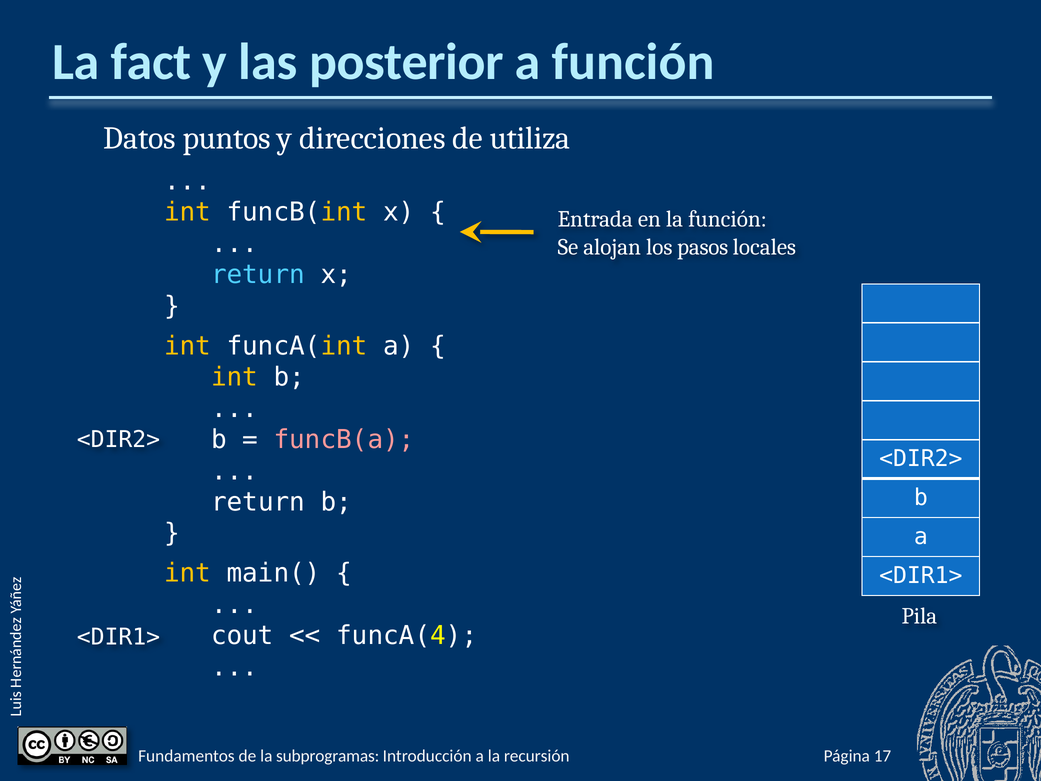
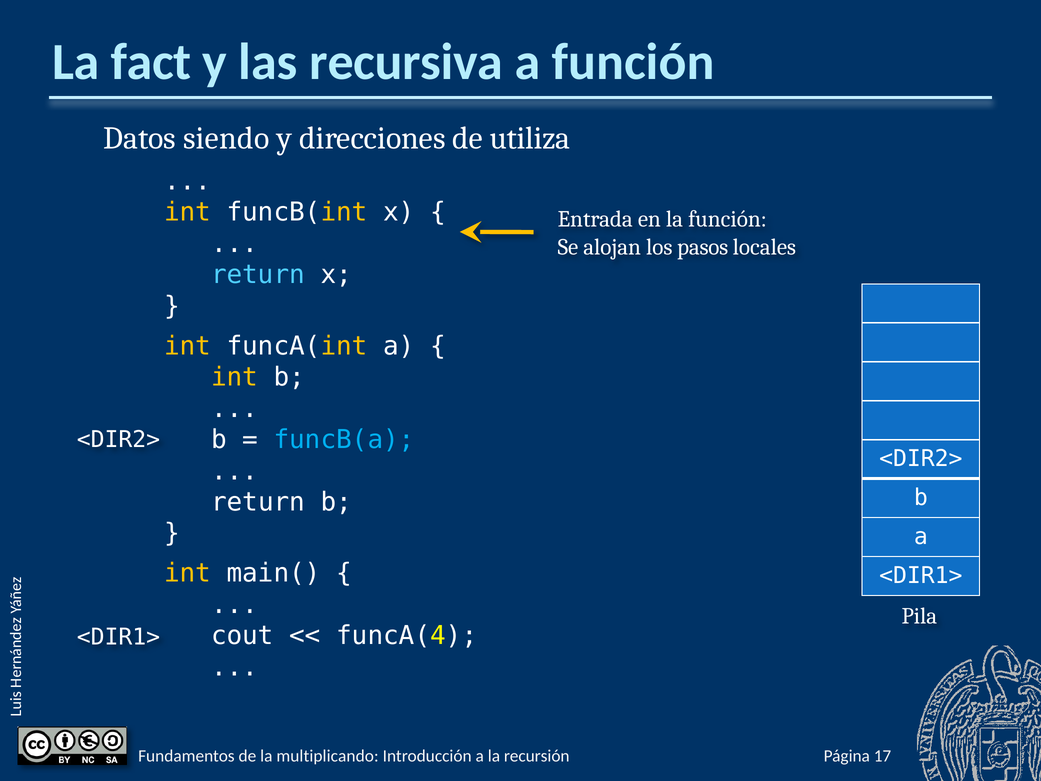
posterior: posterior -> recursiva
puntos: puntos -> siendo
funcB(a colour: pink -> light blue
subprogramas: subprogramas -> multiplicando
